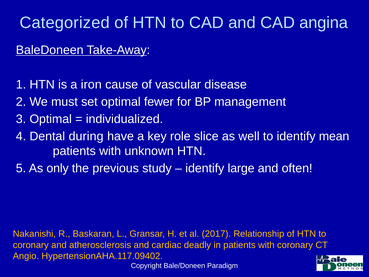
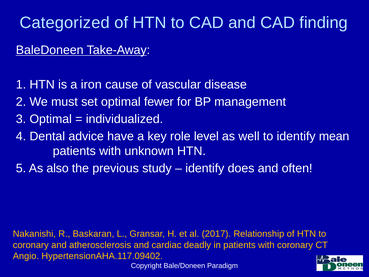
angina: angina -> finding
during: during -> advice
slice: slice -> level
only: only -> also
large: large -> does
